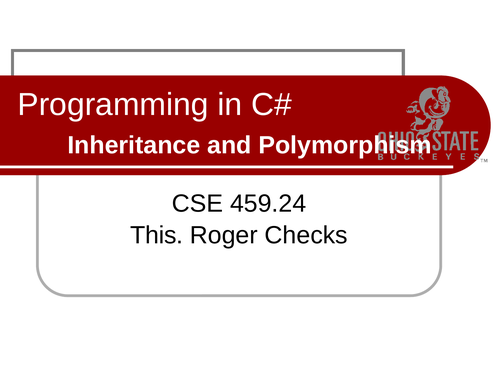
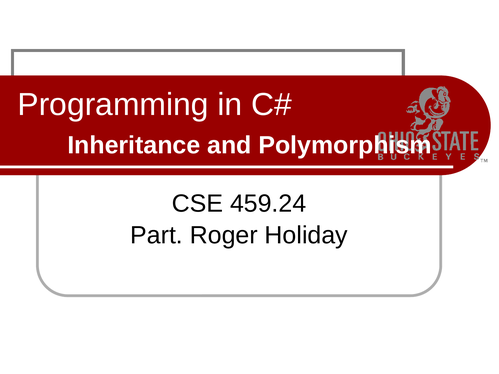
This: This -> Part
Checks: Checks -> Holiday
